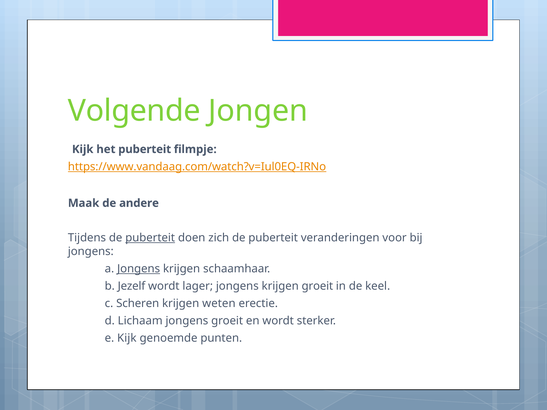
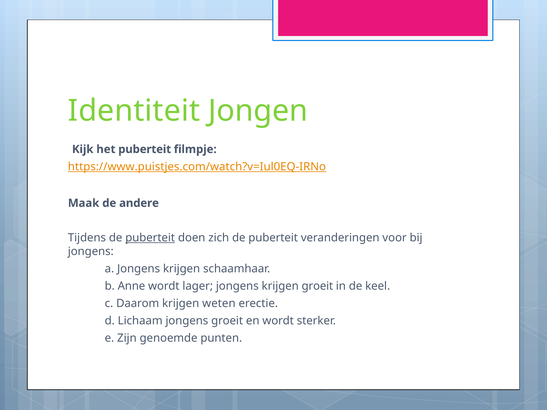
Volgende: Volgende -> Identiteit
https://www.vandaag.com/watch?v=Iul0EQ-IRNo: https://www.vandaag.com/watch?v=Iul0EQ-IRNo -> https://www.puistjes.com/watch?v=Iul0EQ-IRNo
Jongens at (139, 269) underline: present -> none
Jezelf: Jezelf -> Anne
Scheren: Scheren -> Daarom
e Kijk: Kijk -> Zijn
